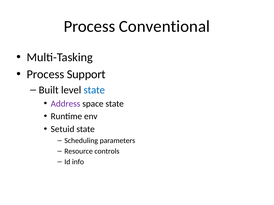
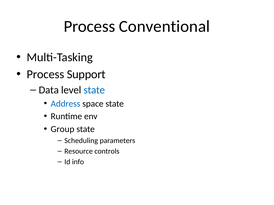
Built: Built -> Data
Address colour: purple -> blue
Setuid: Setuid -> Group
